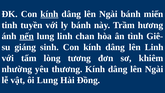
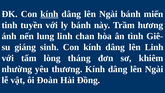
nến underline: present -> none
tương: tương -> tháng
ôi Lung: Lung -> Đoàn
